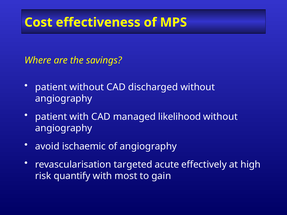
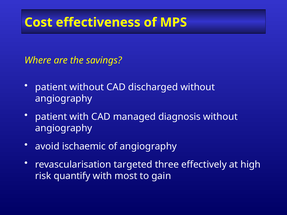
likelihood: likelihood -> diagnosis
acute: acute -> three
